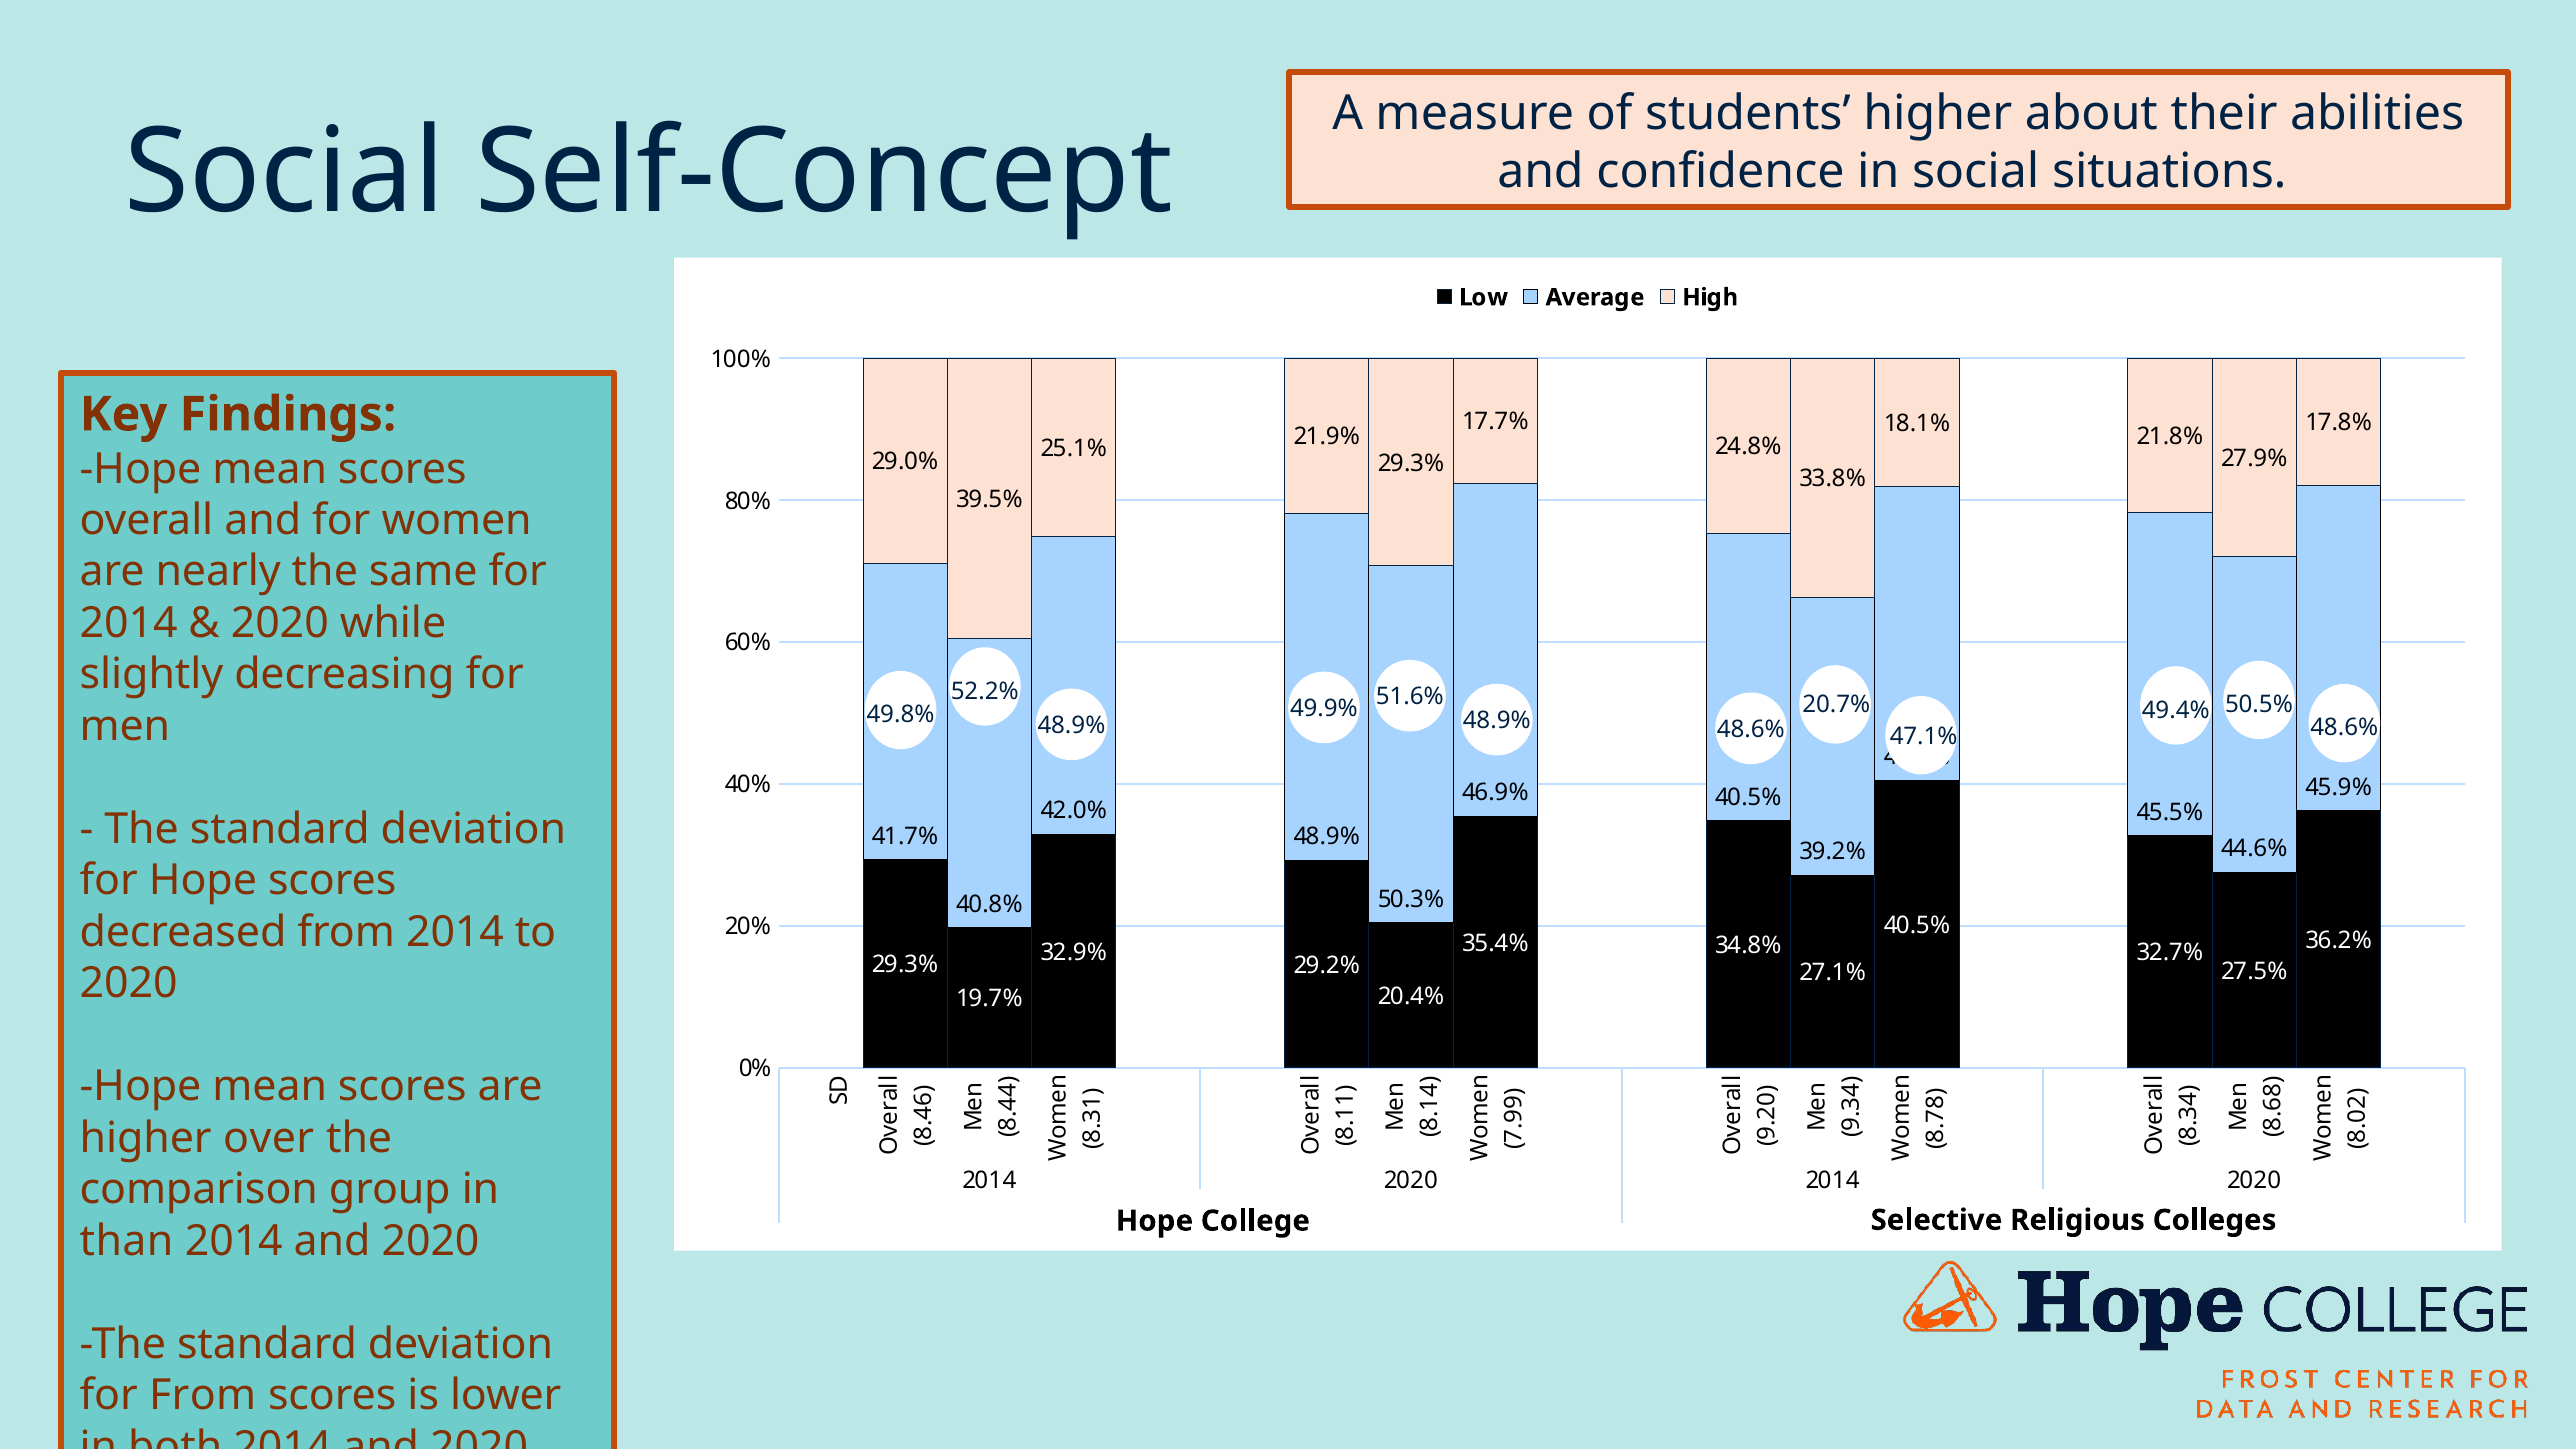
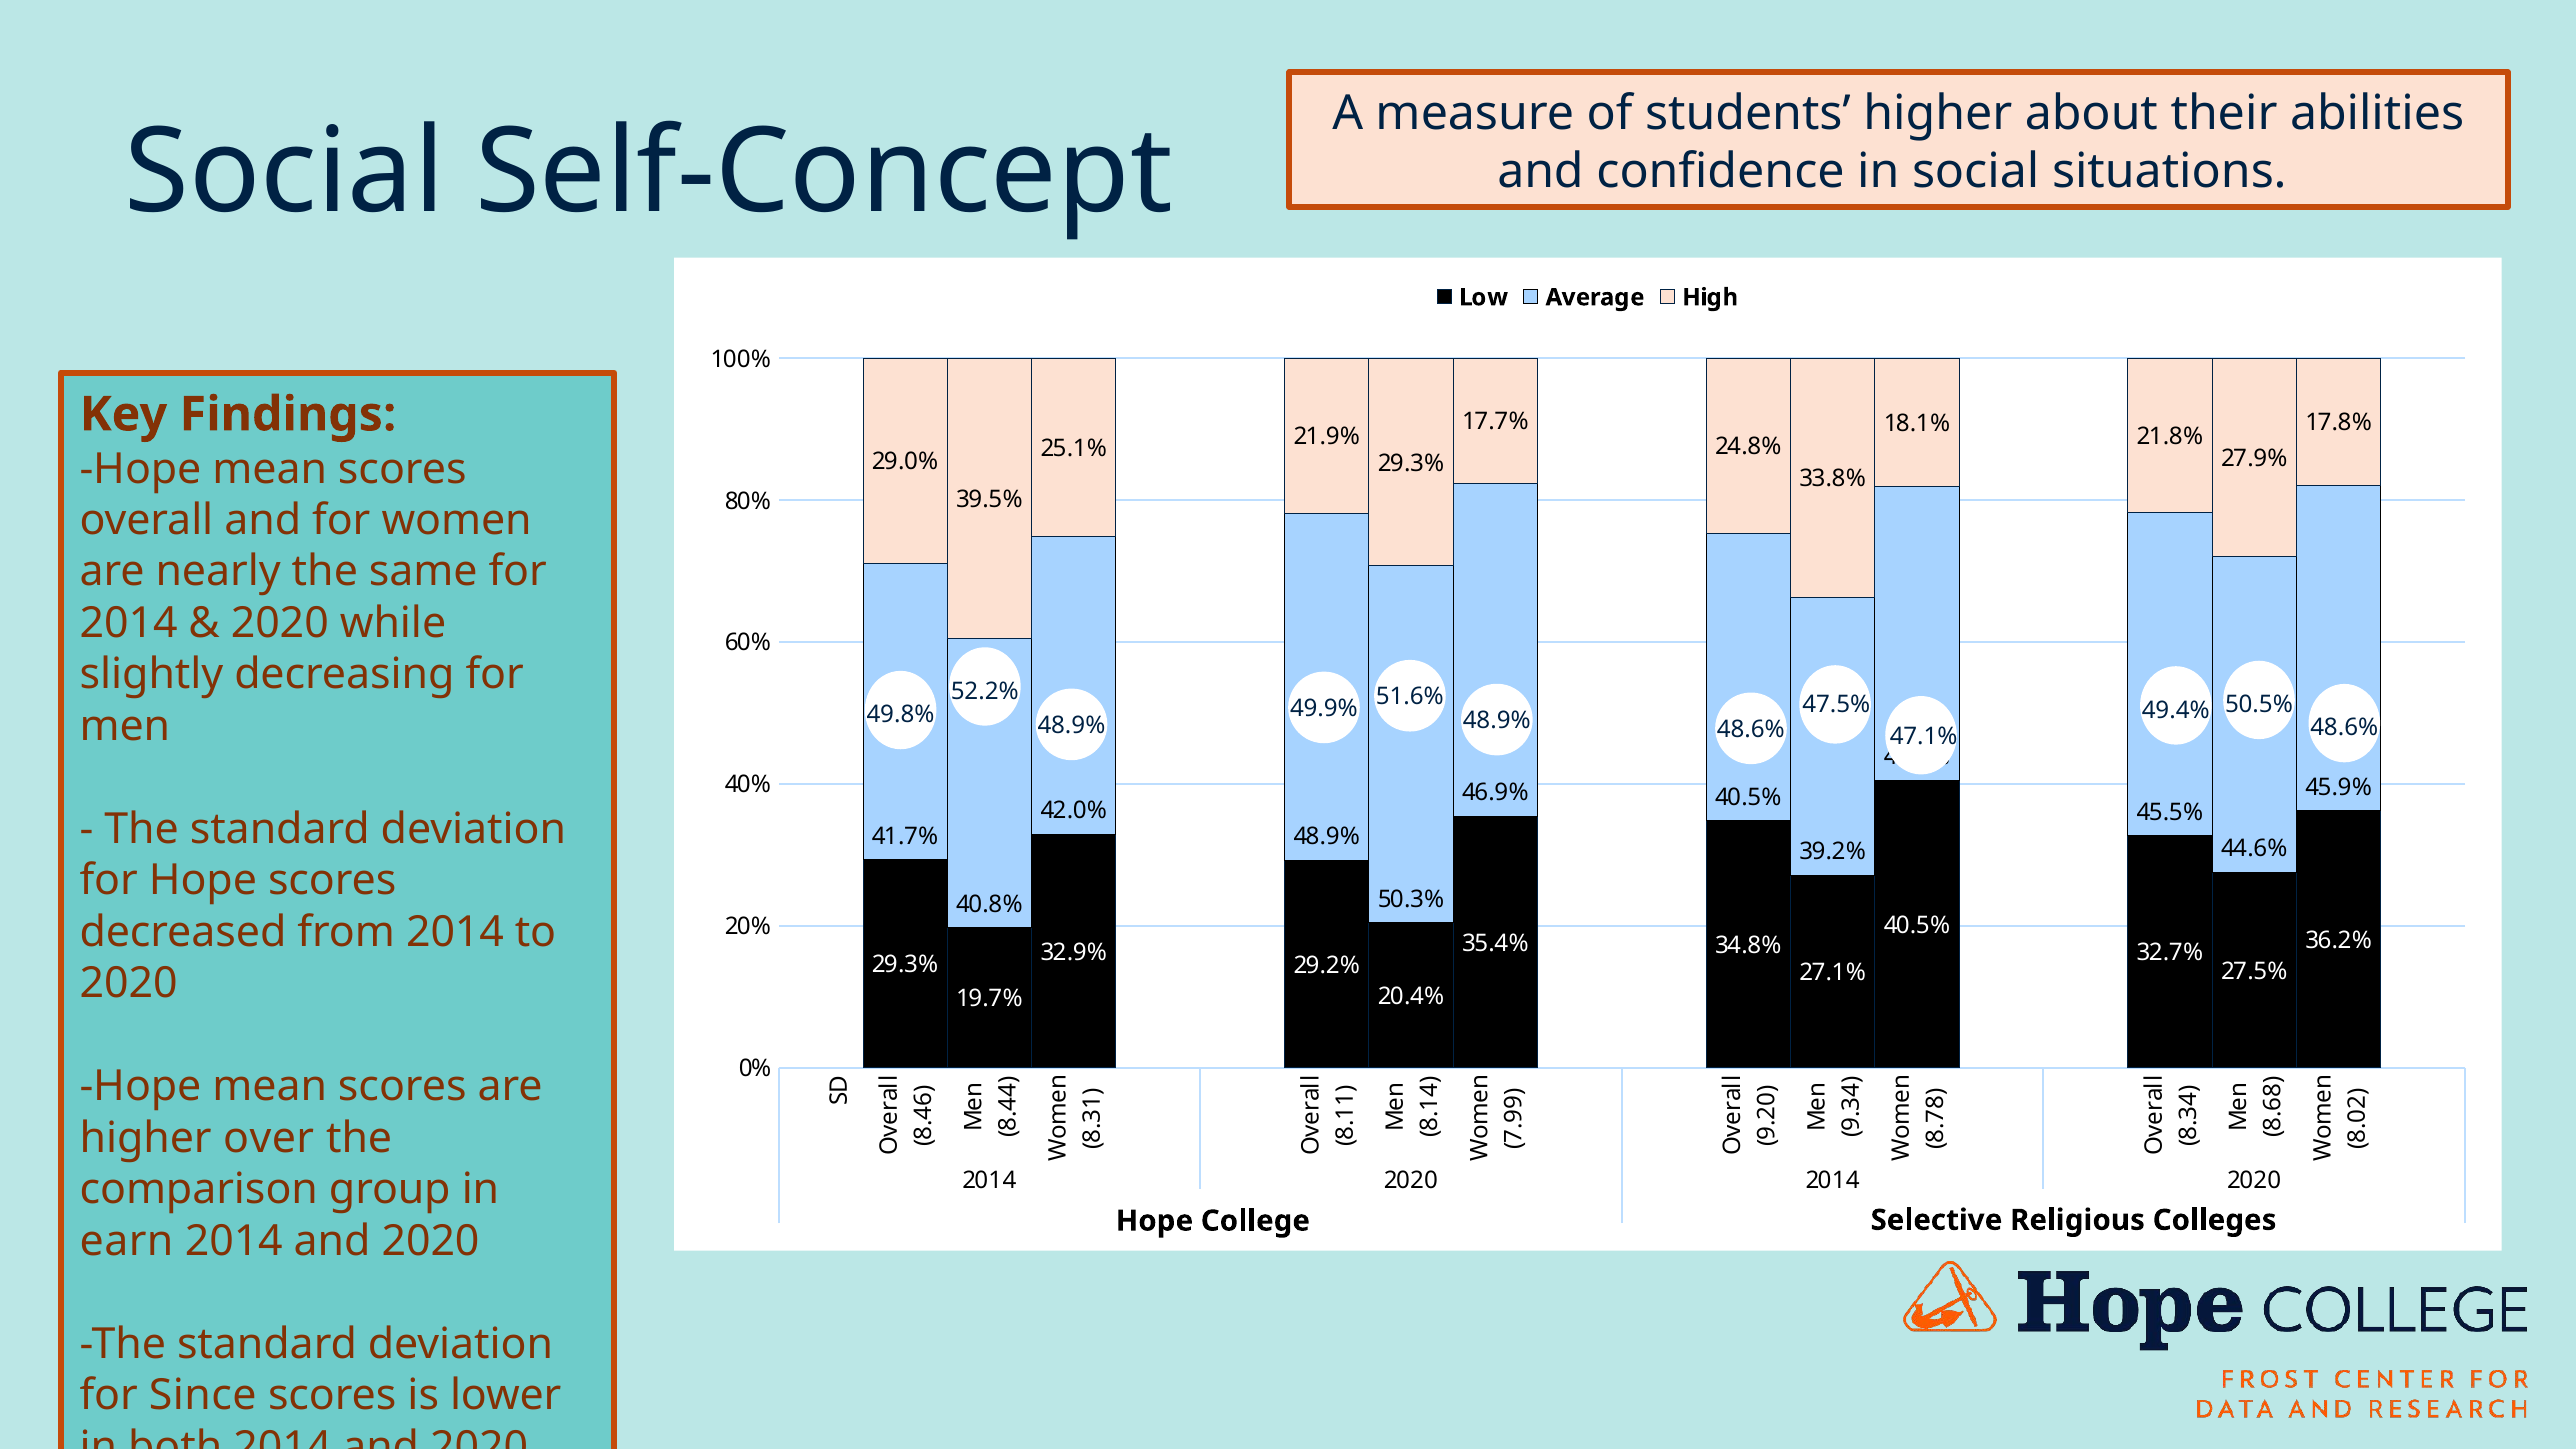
20.7%: 20.7% -> 47.5%
than at (127, 1241): than -> earn
for From: From -> Since
